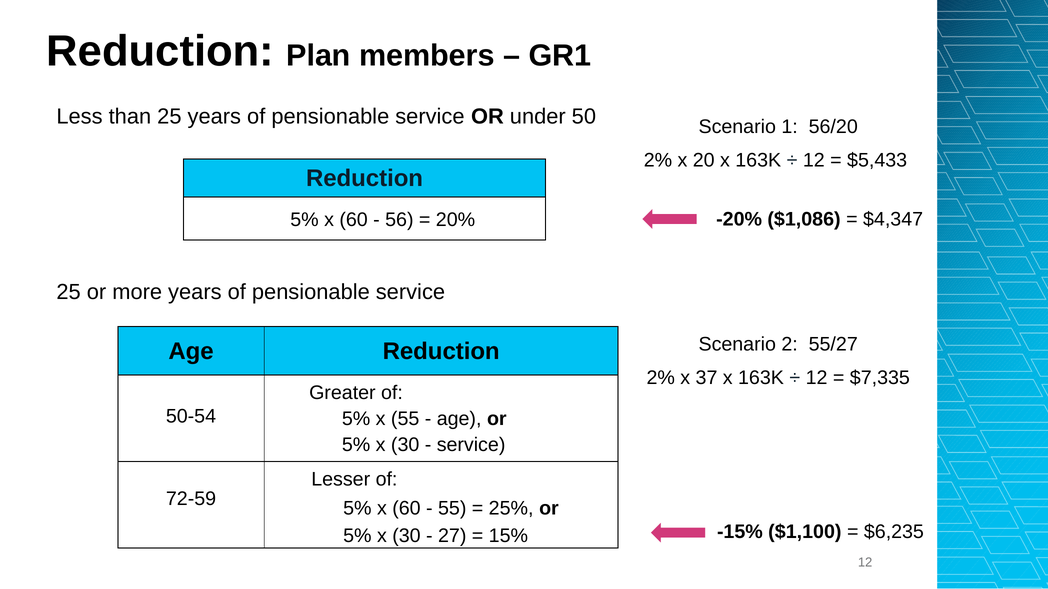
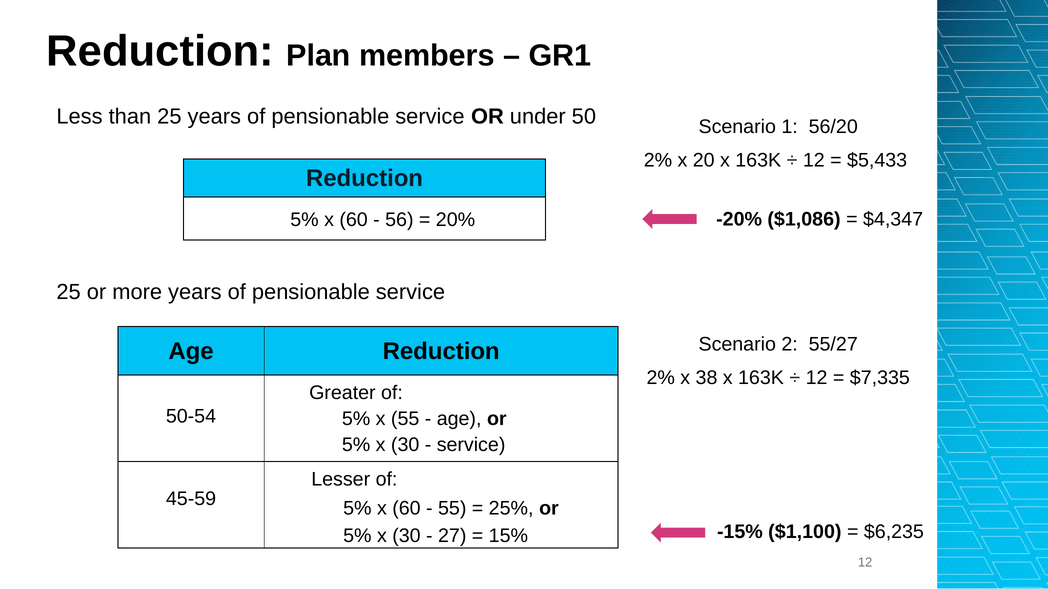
37: 37 -> 38
72-59: 72-59 -> 45-59
